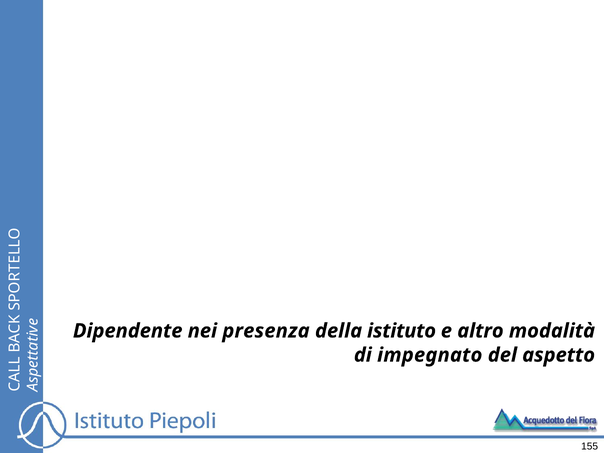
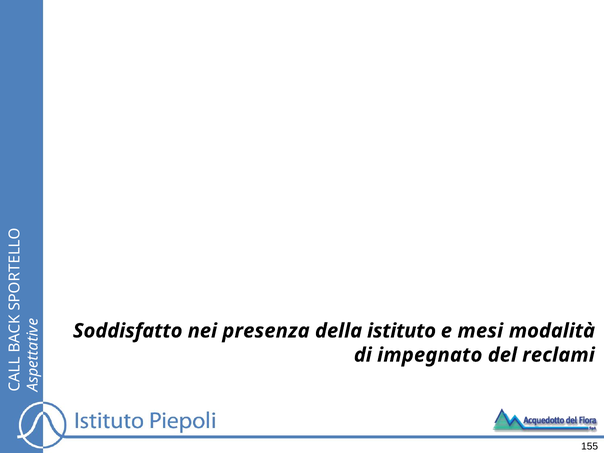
Dipendente: Dipendente -> Soddisfatto
altro: altro -> mesi
aspetto: aspetto -> reclami
